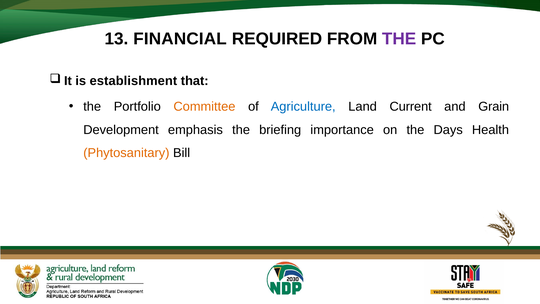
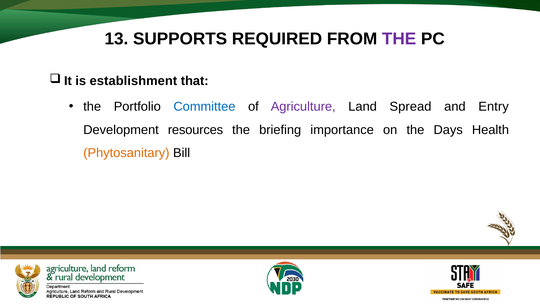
FINANCIAL: FINANCIAL -> SUPPORTS
Committee colour: orange -> blue
Agriculture colour: blue -> purple
Current: Current -> Spread
Grain: Grain -> Entry
emphasis: emphasis -> resources
